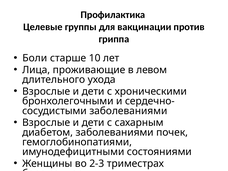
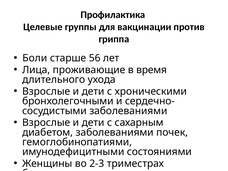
10: 10 -> 56
левом: левом -> время
